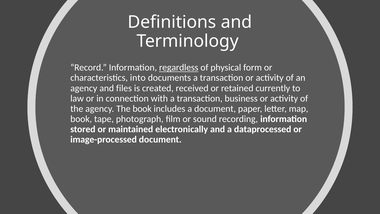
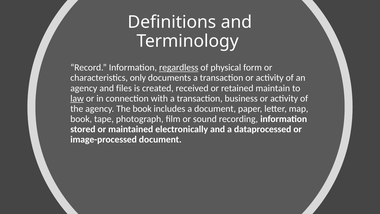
into: into -> only
currently: currently -> maintain
law underline: none -> present
